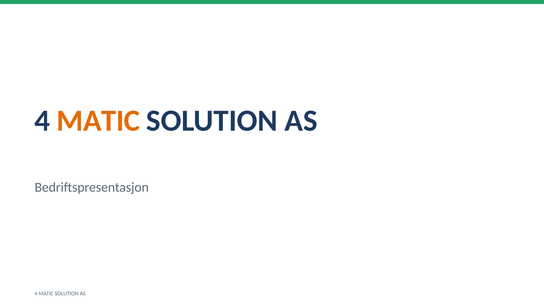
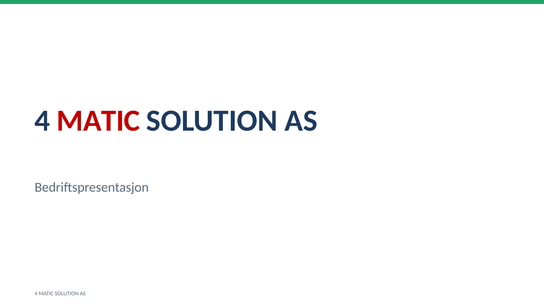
MATIC at (98, 121) colour: orange -> red
